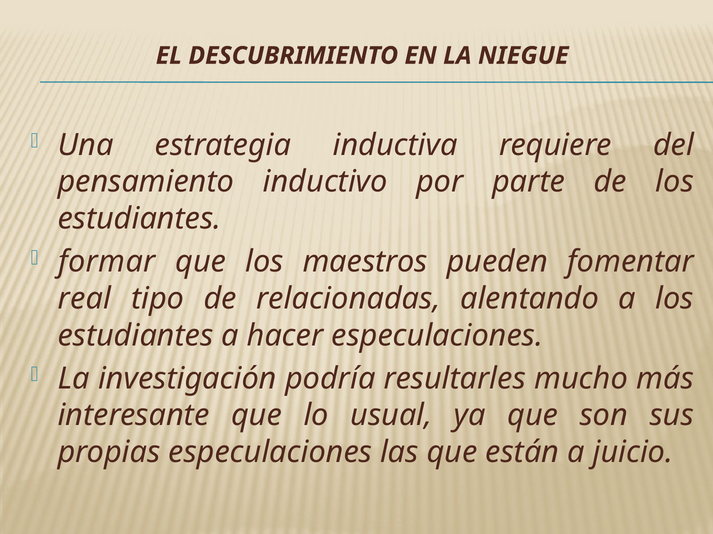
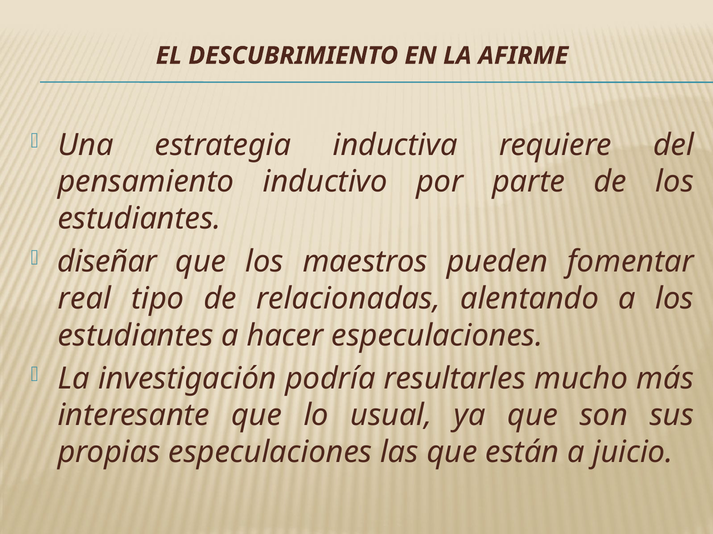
NIEGUE: NIEGUE -> AFIRME
formar: formar -> diseñar
